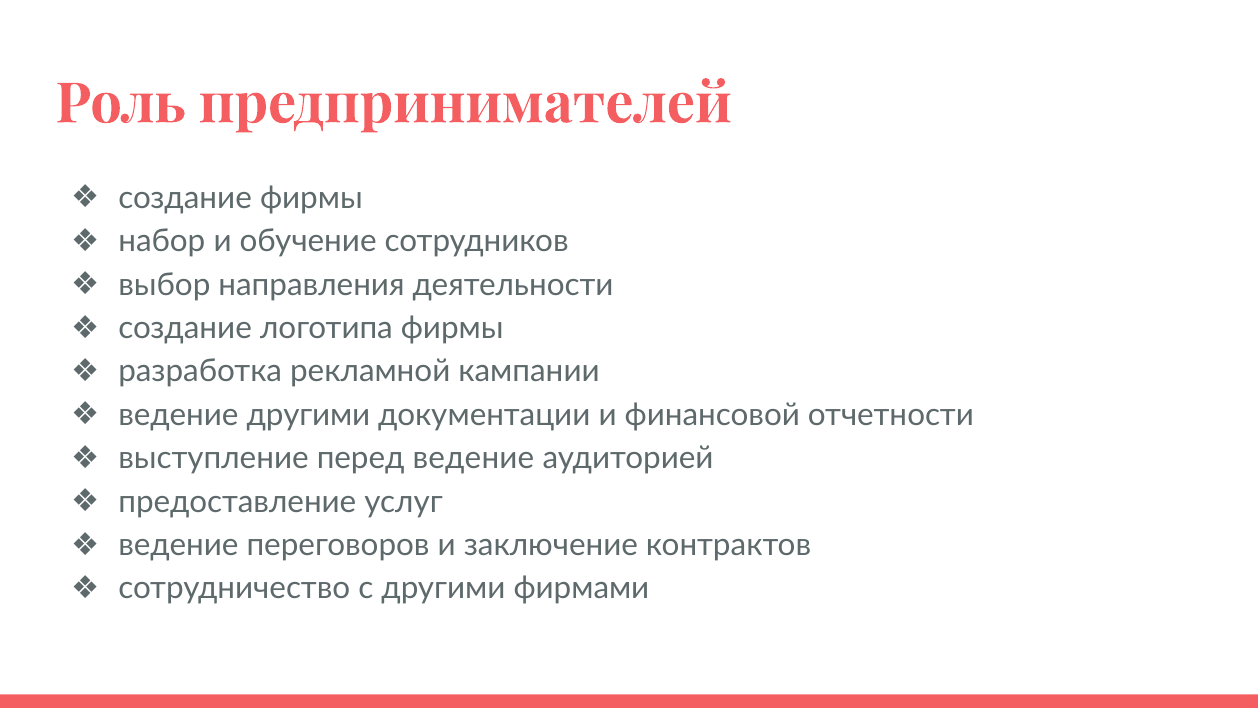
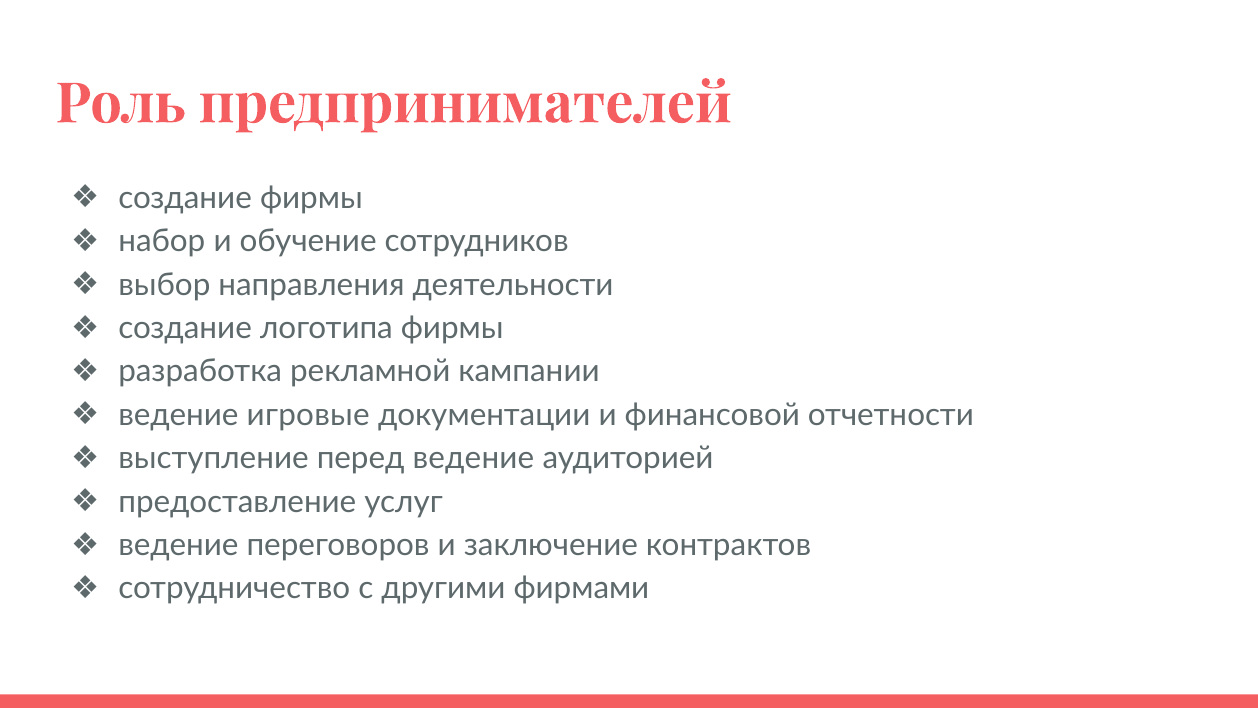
ведение другими: другими -> игровые
